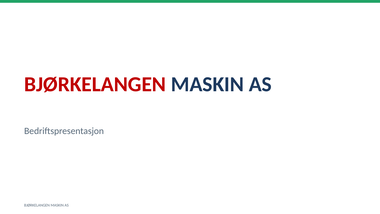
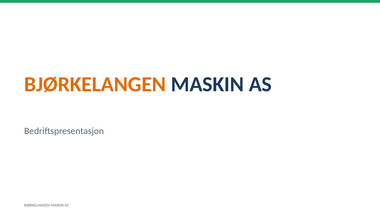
BJØRKELANGEN at (95, 84) colour: red -> orange
